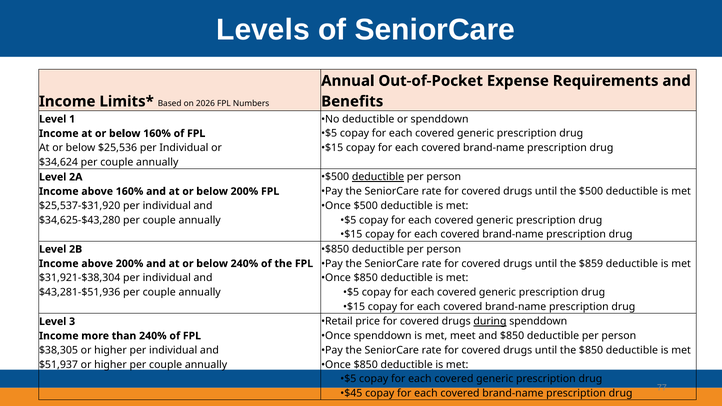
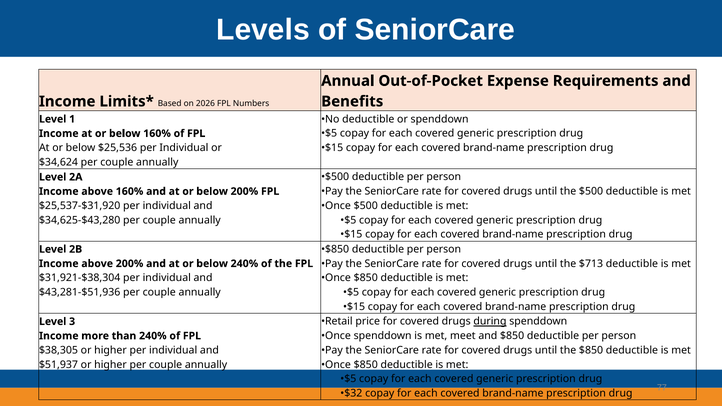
deductible at (378, 177) underline: present -> none
$859: $859 -> $713
•$45: •$45 -> •$32
